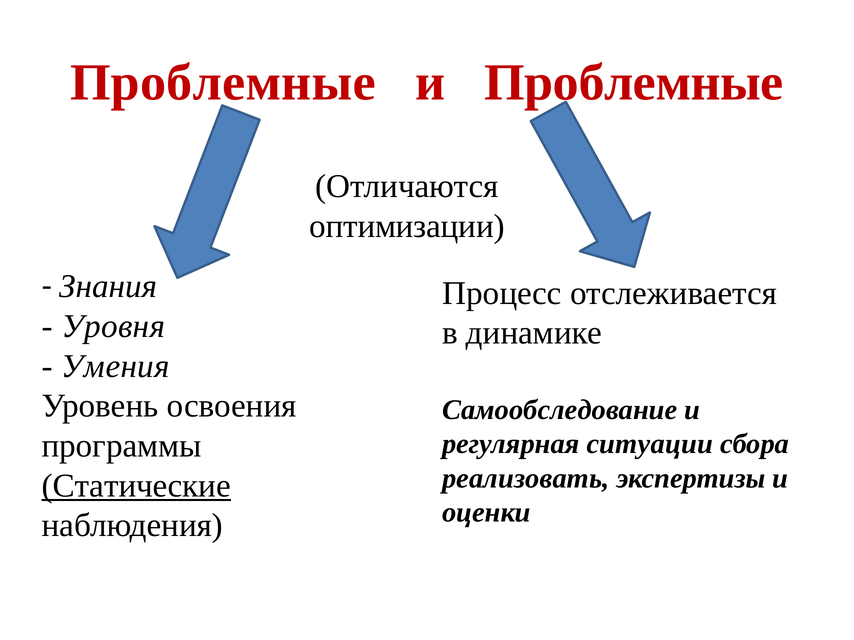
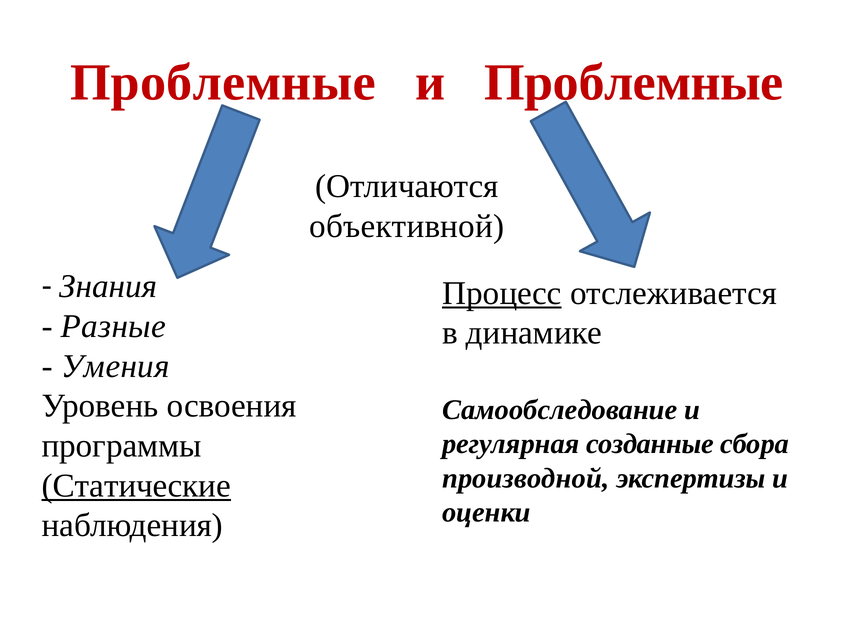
оптимизации: оптимизации -> объективной
Процесс underline: none -> present
Уровня: Уровня -> Разные
ситуации: ситуации -> созданные
реализовать: реализовать -> производной
